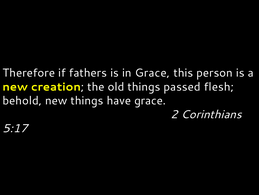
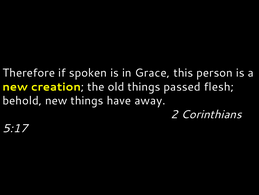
fathers: fathers -> spoken
have grace: grace -> away
